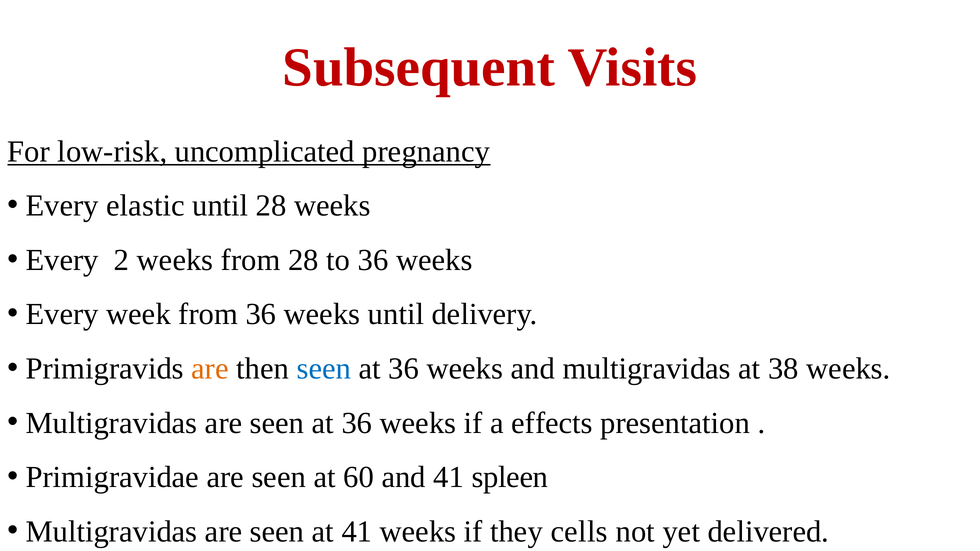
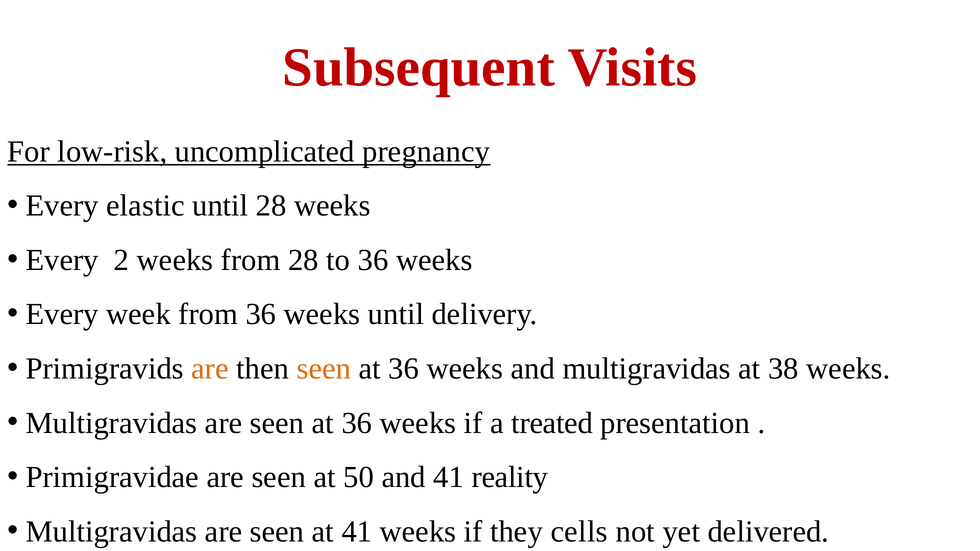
seen at (324, 369) colour: blue -> orange
effects: effects -> treated
60: 60 -> 50
spleen: spleen -> reality
